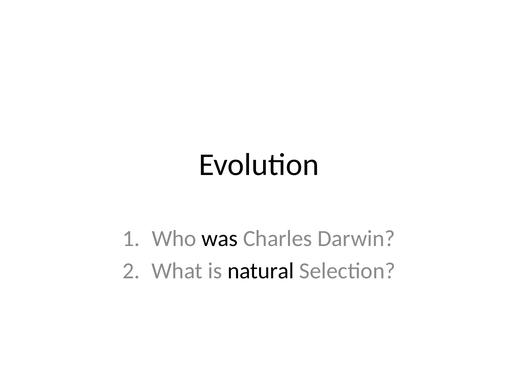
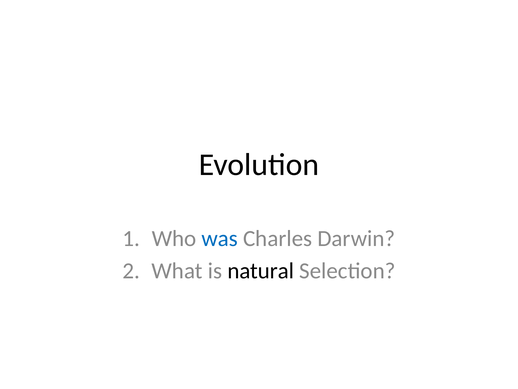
was colour: black -> blue
